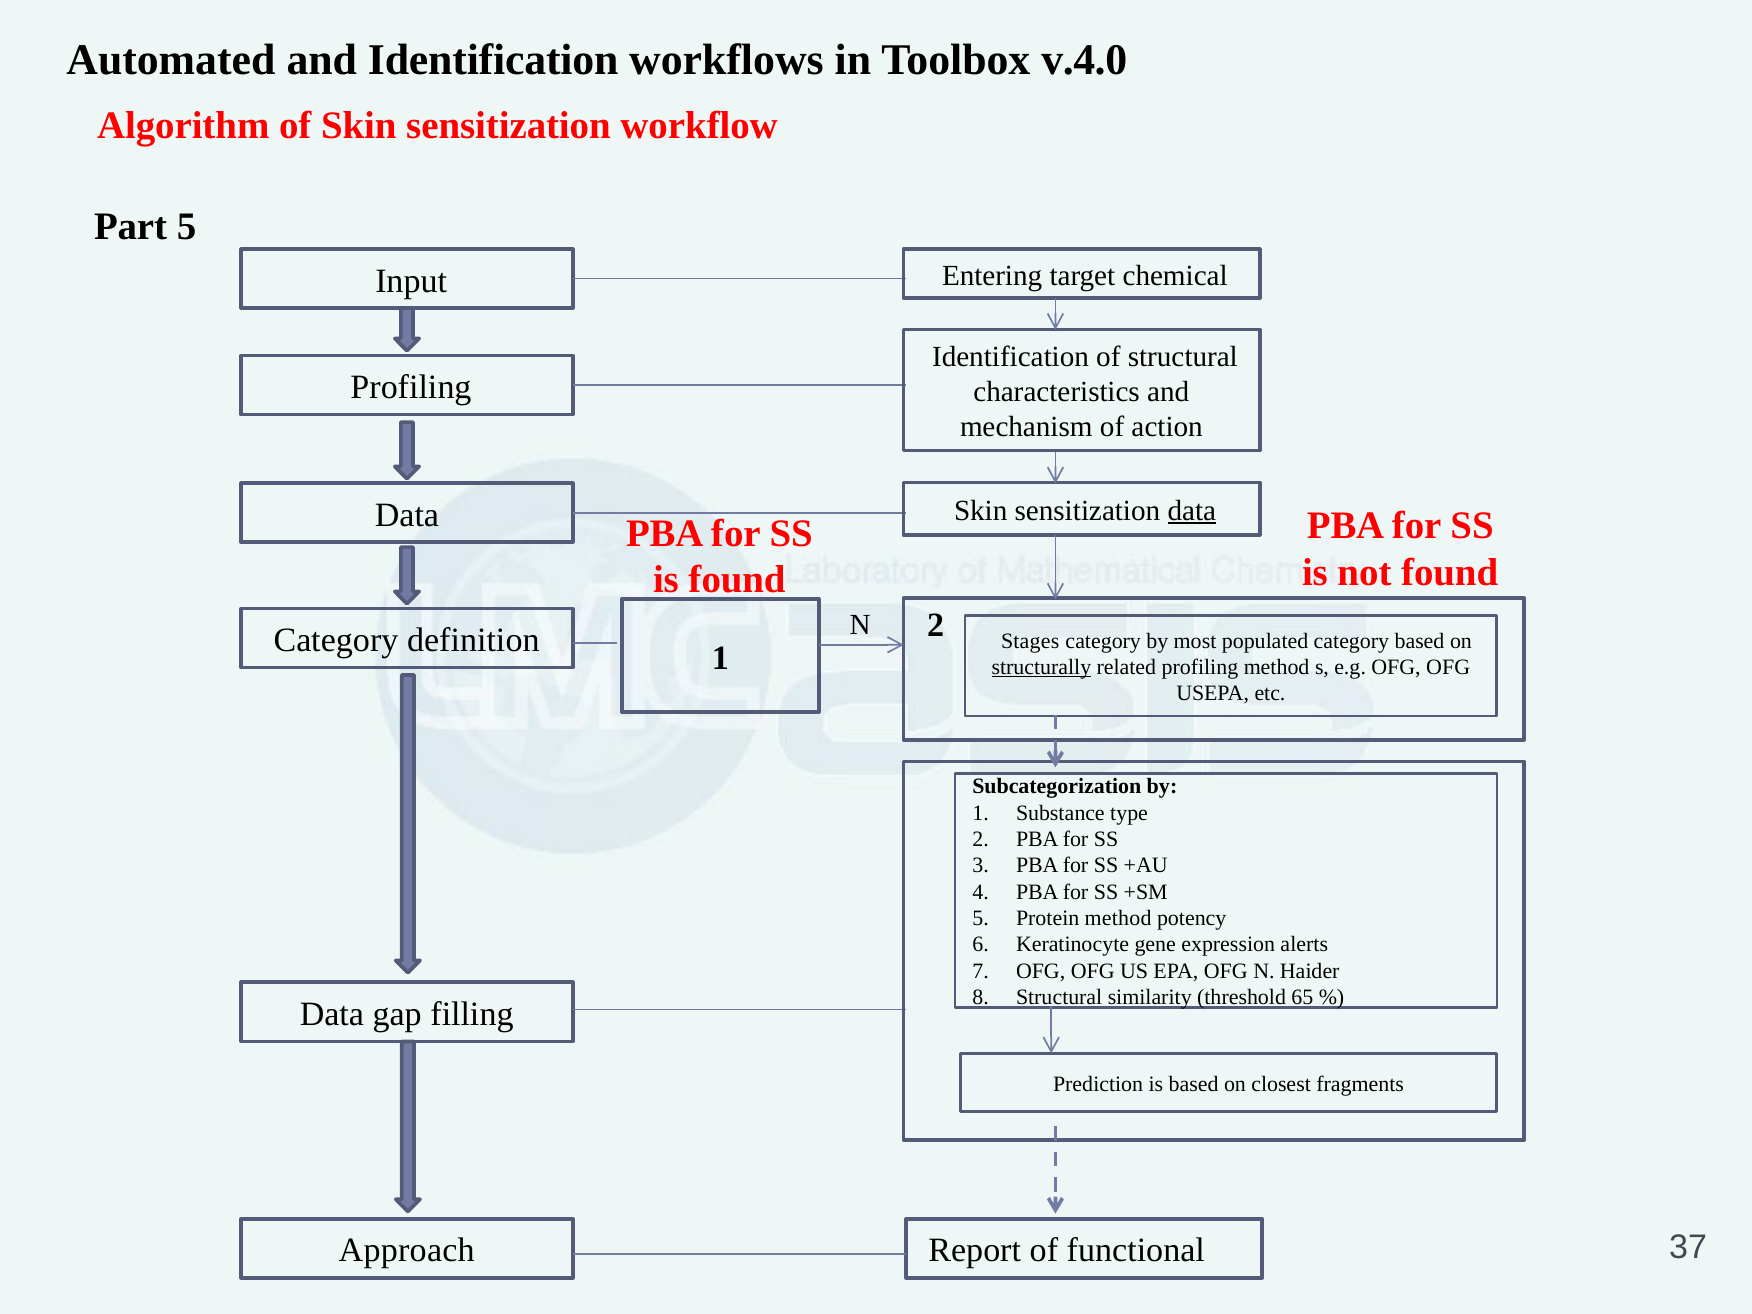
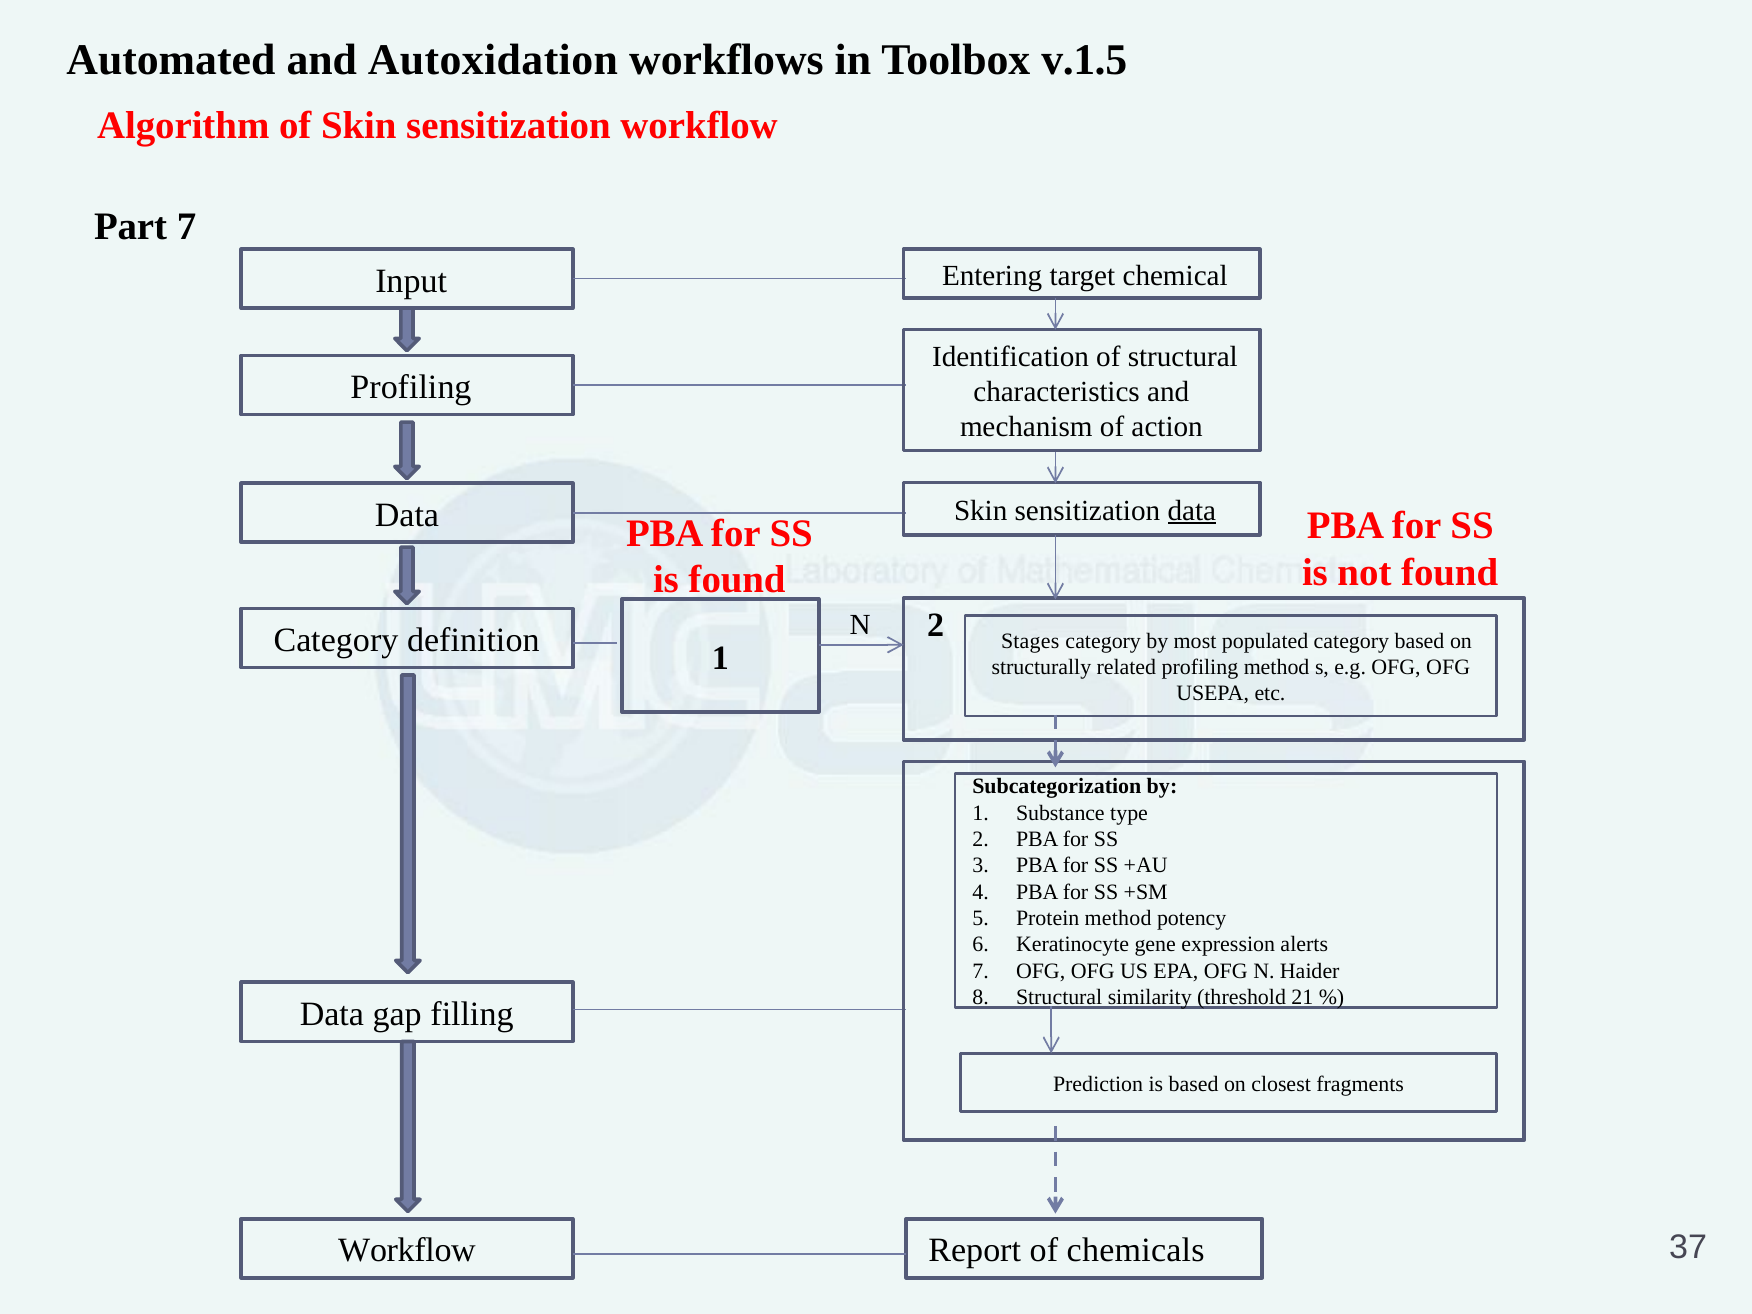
and Identification: Identification -> Autoxidation
v.4.0: v.4.0 -> v.1.5
Part 5: 5 -> 7
structurally underline: present -> none
65: 65 -> 21
Approach at (407, 1251): Approach -> Workflow
functional: functional -> chemicals
